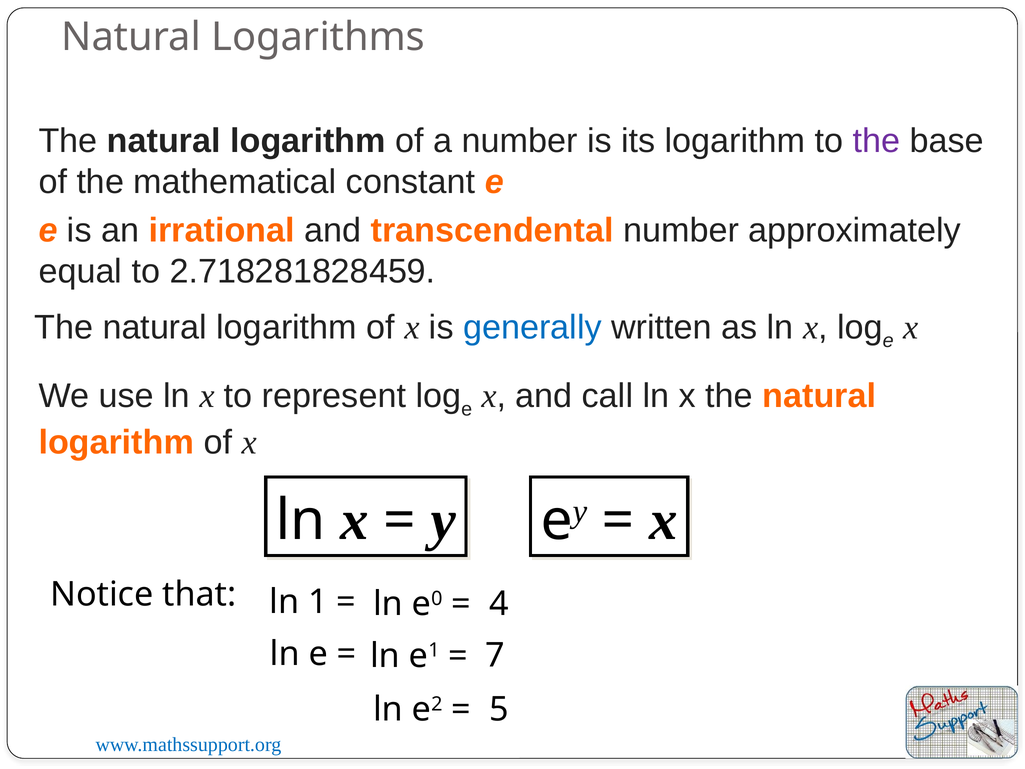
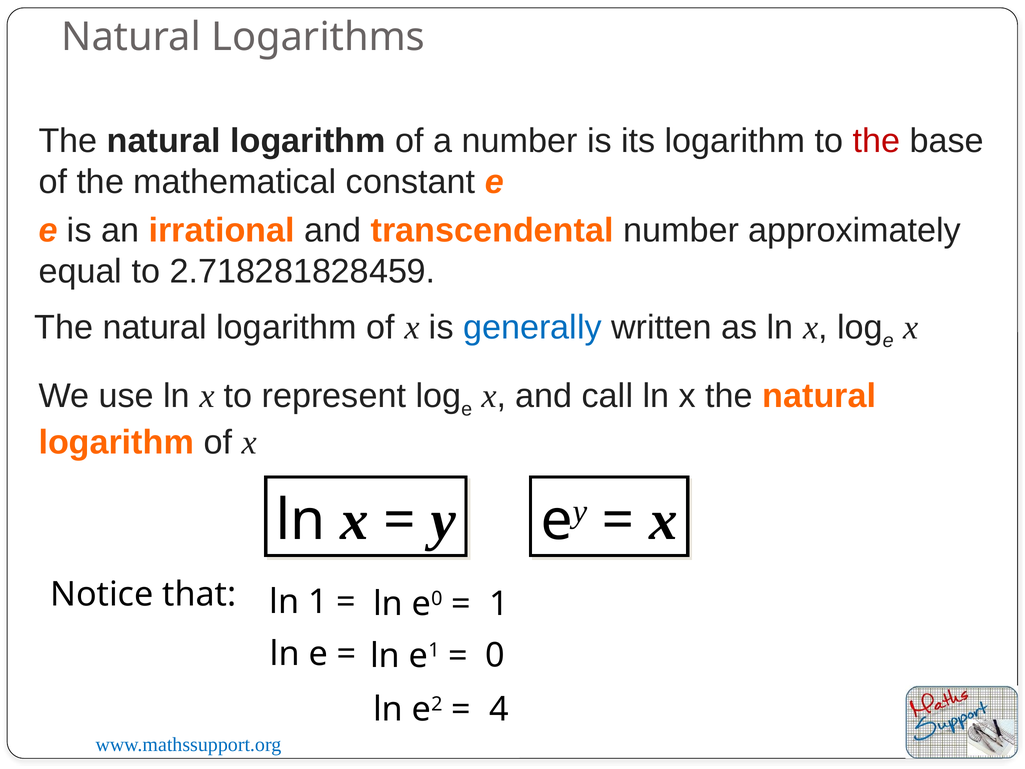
the at (876, 141) colour: purple -> red
4 at (499, 604): 4 -> 1
7: 7 -> 0
5: 5 -> 4
